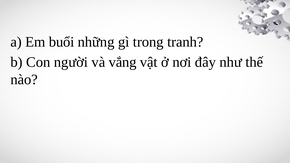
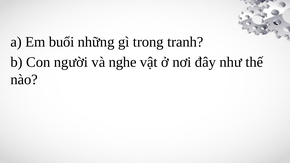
vắng: vắng -> nghe
